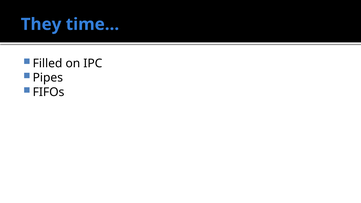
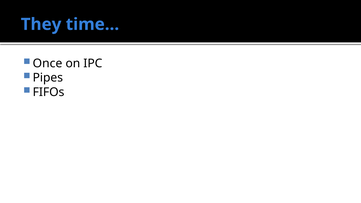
Filled: Filled -> Once
